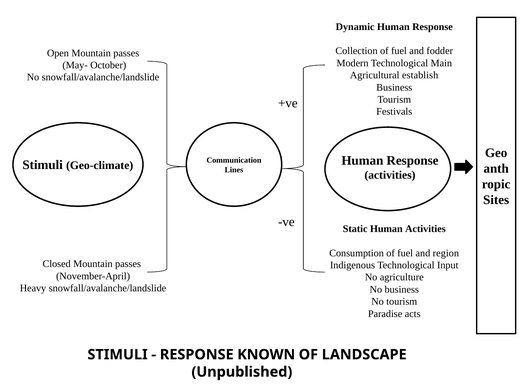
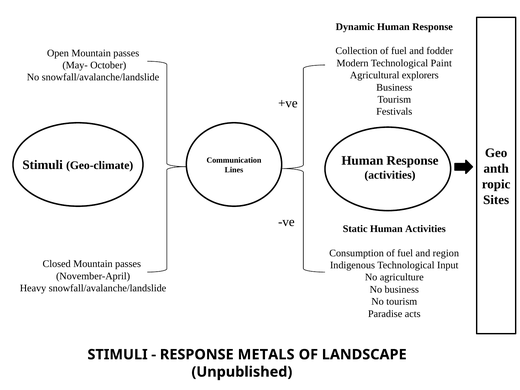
Main: Main -> Paint
establish: establish -> explorers
KNOWN: KNOWN -> METALS
